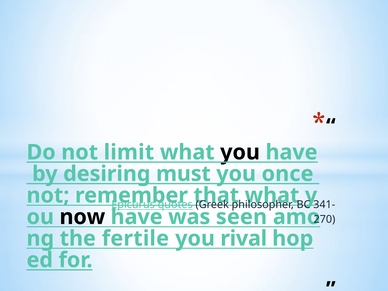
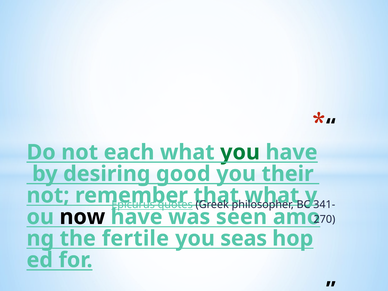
limit: limit -> each
you at (240, 152) colour: black -> green
must: must -> good
once: once -> their
rival: rival -> seas
